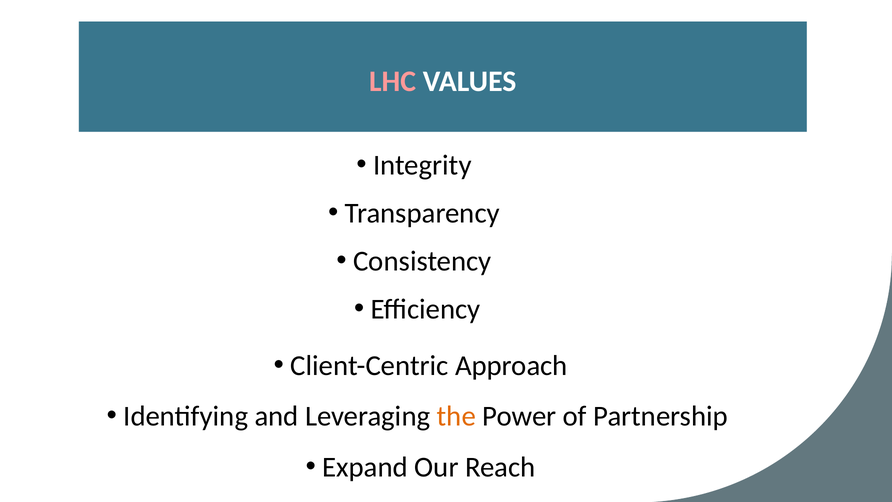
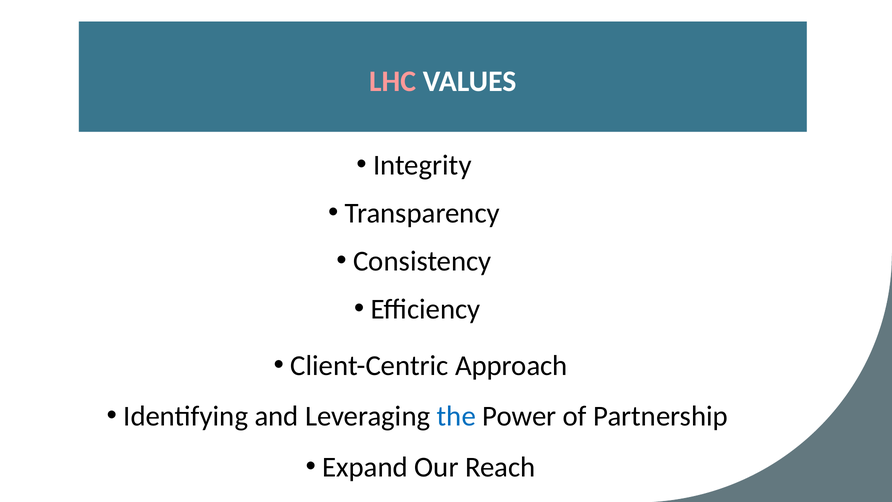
the colour: orange -> blue
